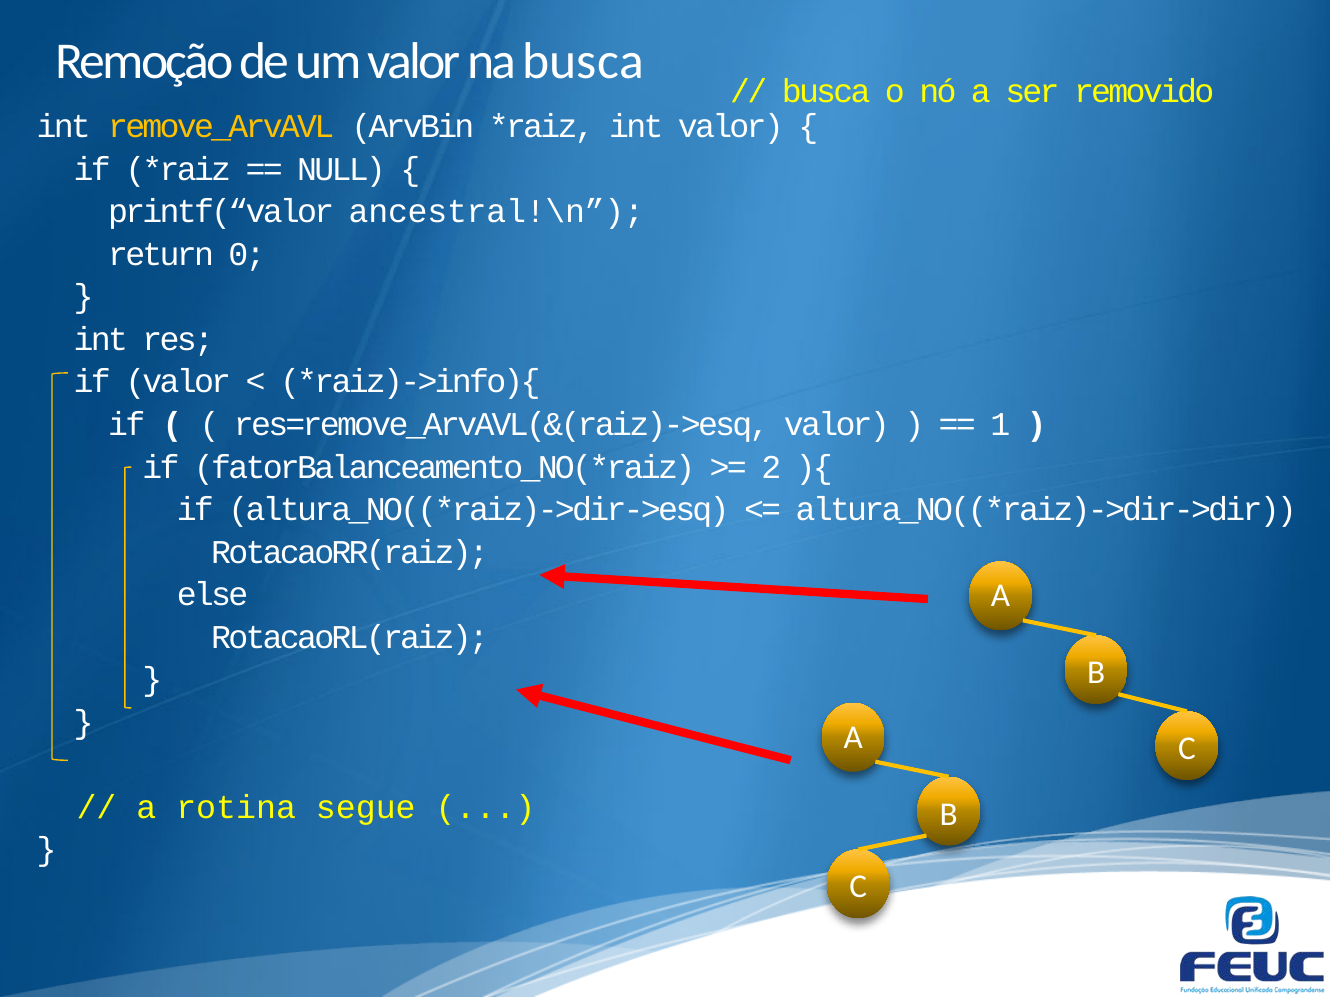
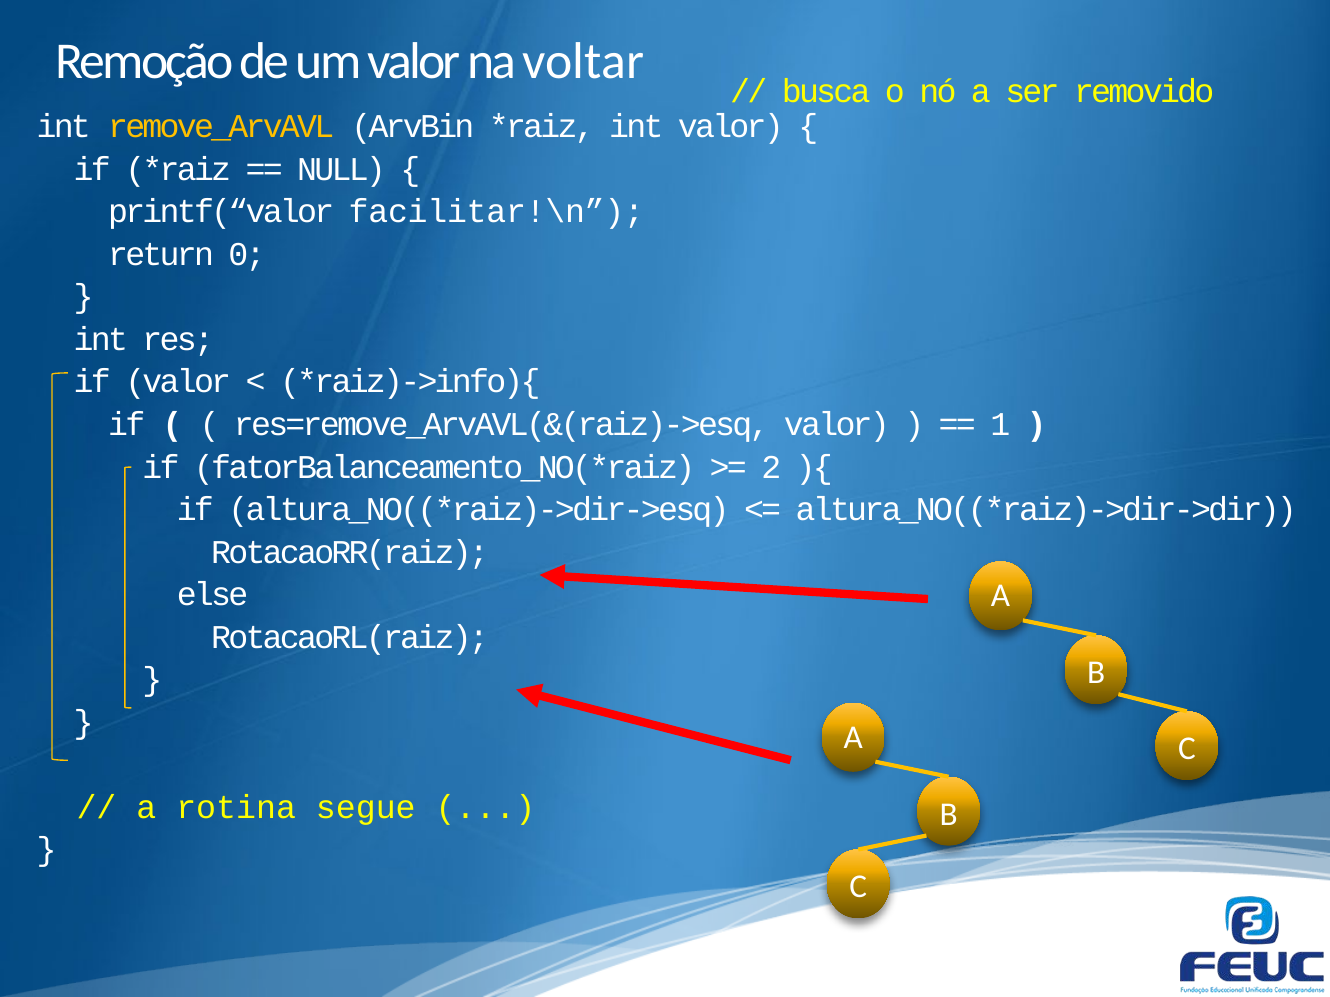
na busca: busca -> voltar
ancestral!\n: ancestral!\n -> facilitar!\n
